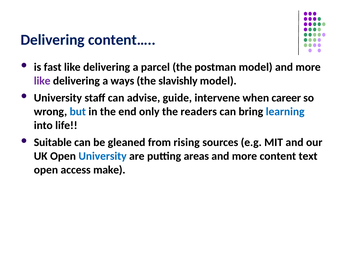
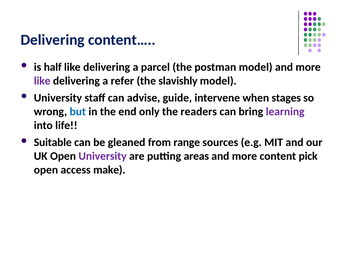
fast: fast -> half
ways: ways -> refer
career: career -> stages
learning colour: blue -> purple
rising: rising -> range
University at (103, 156) colour: blue -> purple
text: text -> pick
